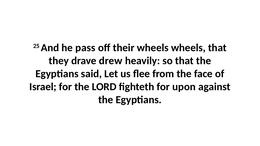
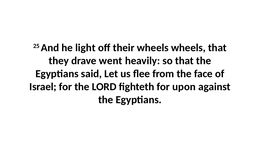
pass: pass -> light
drew: drew -> went
